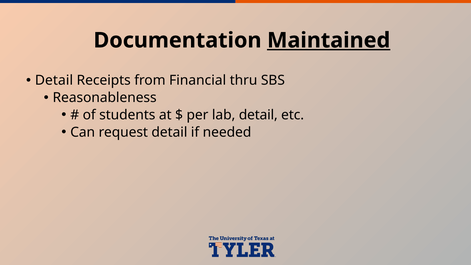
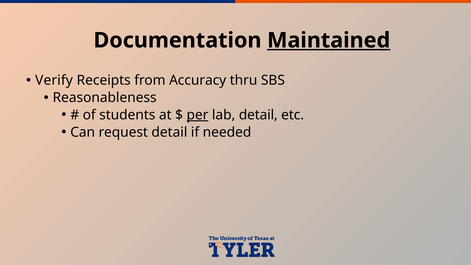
Detail at (54, 80): Detail -> Verify
Financial: Financial -> Accuracy
per underline: none -> present
